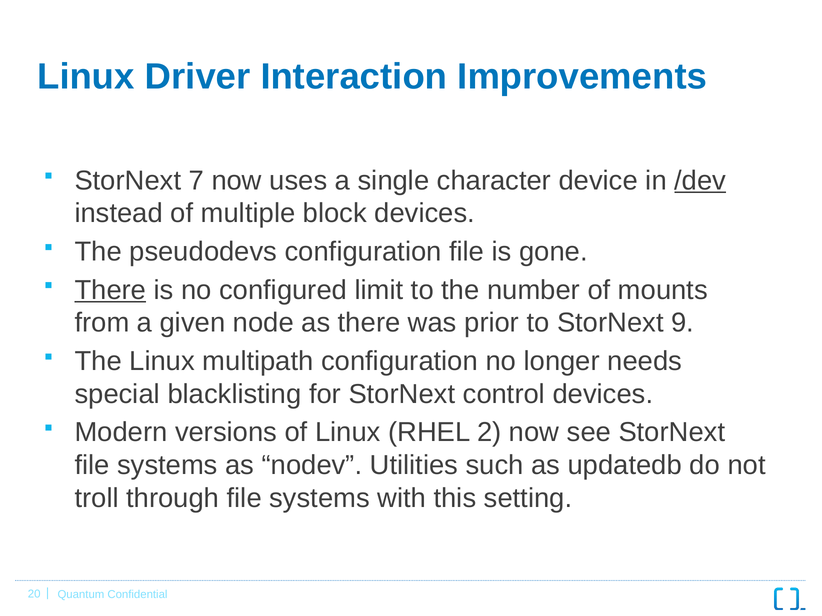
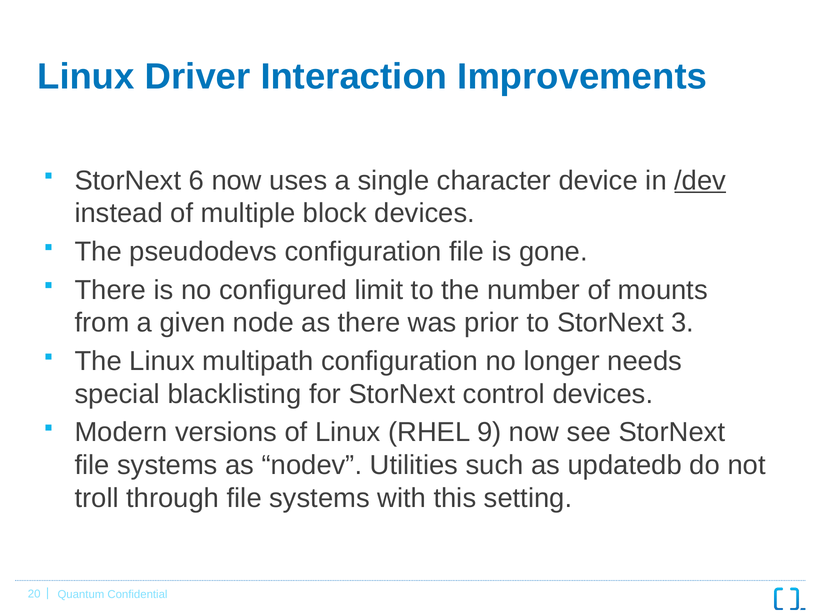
7: 7 -> 6
There at (110, 290) underline: present -> none
9: 9 -> 3
2: 2 -> 9
